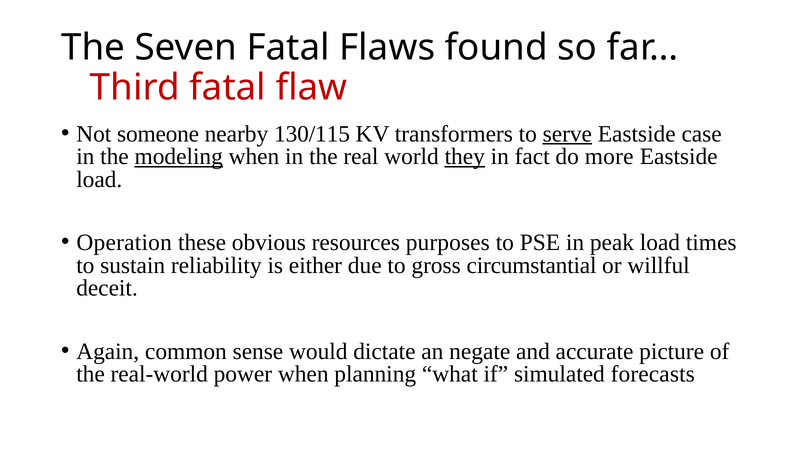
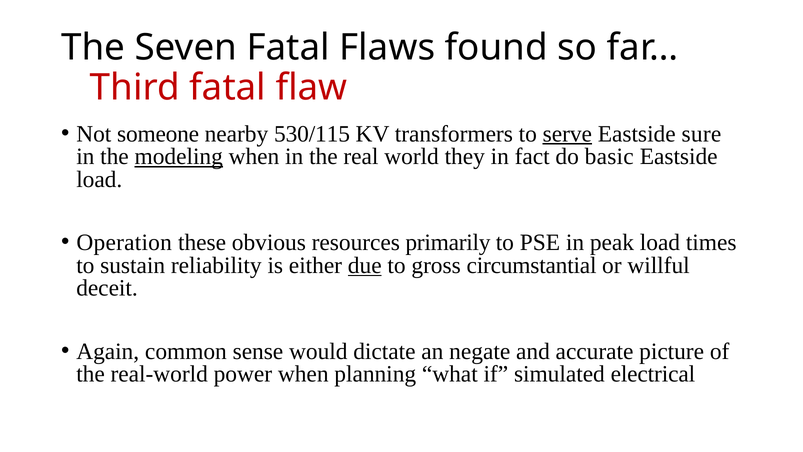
130/115: 130/115 -> 530/115
case: case -> sure
they underline: present -> none
more: more -> basic
purposes: purposes -> primarily
due underline: none -> present
forecasts: forecasts -> electrical
